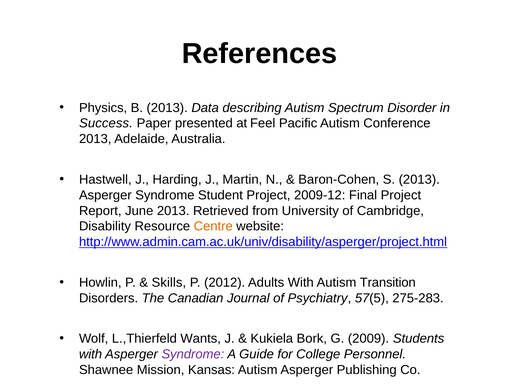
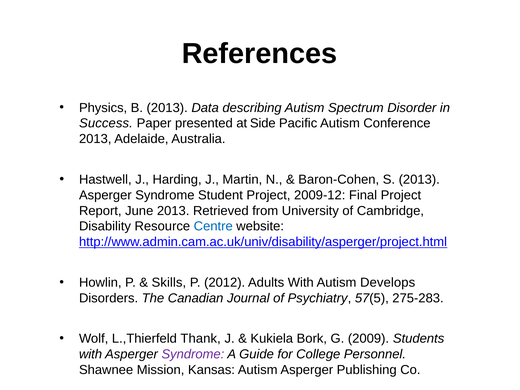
Feel: Feel -> Side
Centre colour: orange -> blue
Transition: Transition -> Develops
Wants: Wants -> Thank
